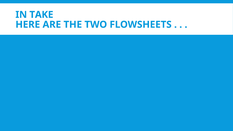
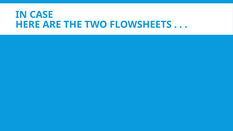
TAKE: TAKE -> CASE
